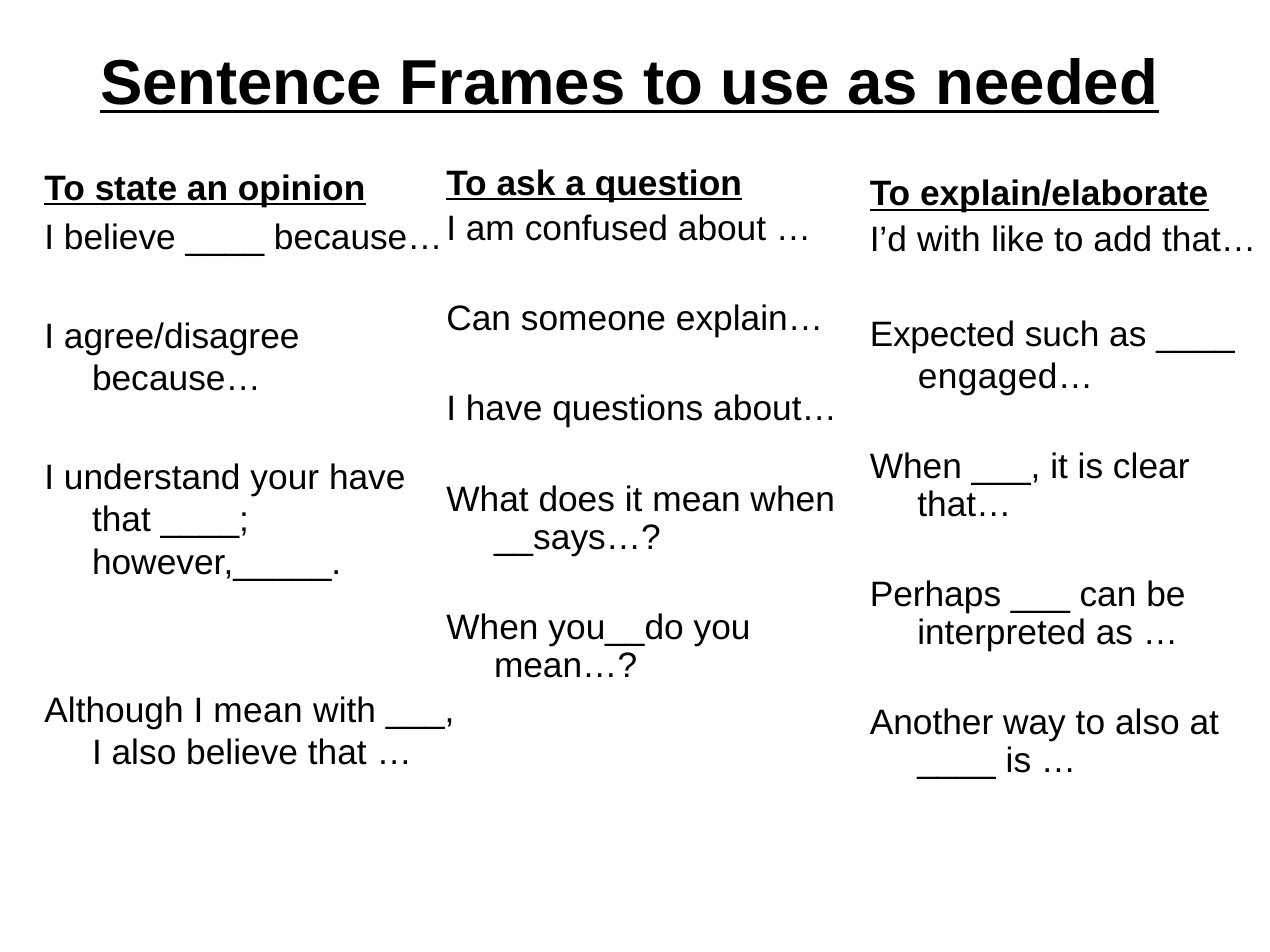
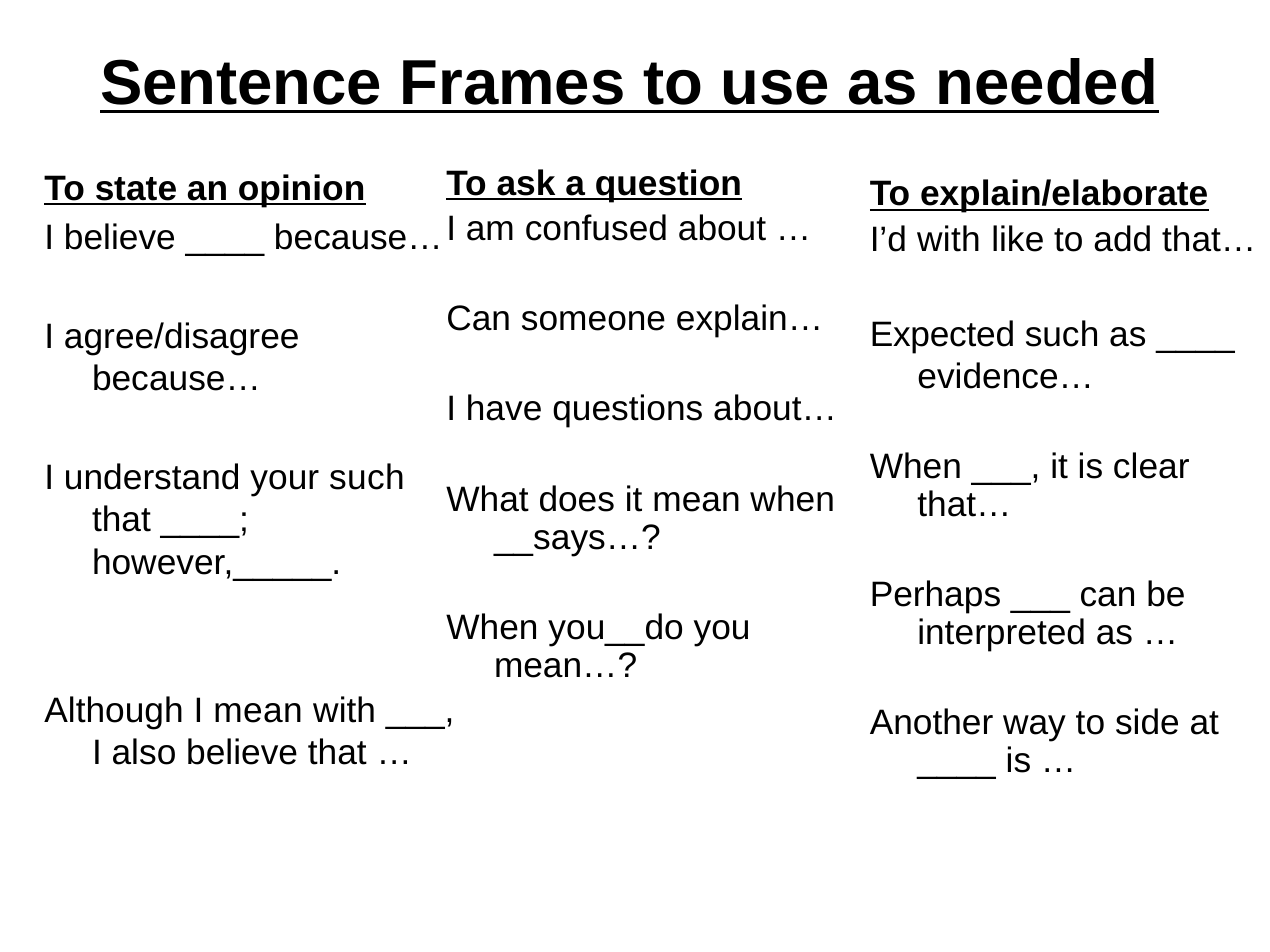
engaged…: engaged… -> evidence…
your have: have -> such
to also: also -> side
